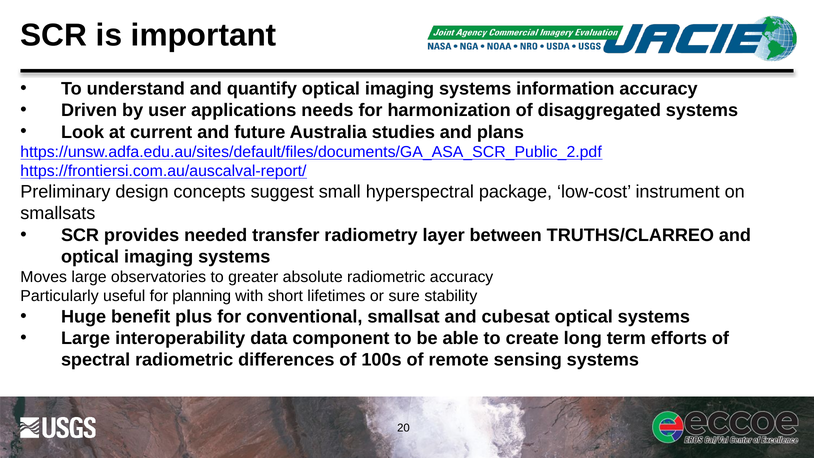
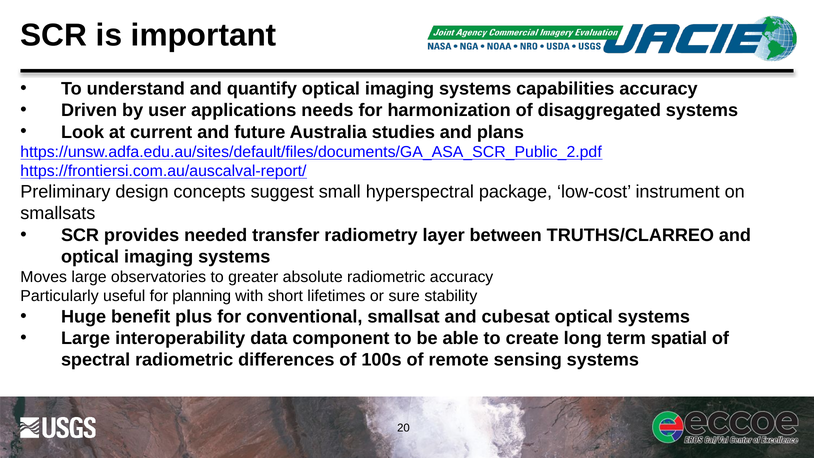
information: information -> capabilities
efforts: efforts -> spatial
